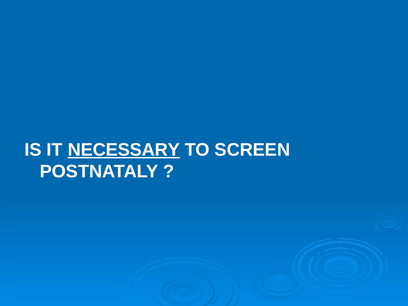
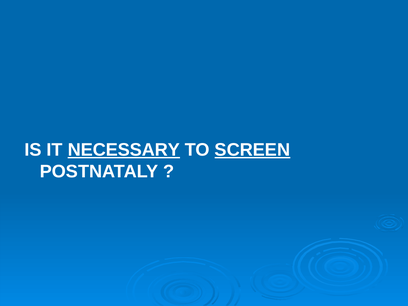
SCREEN underline: none -> present
